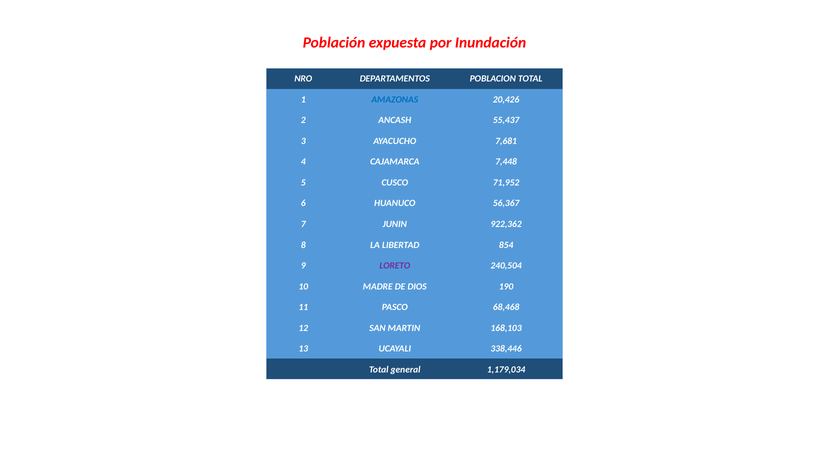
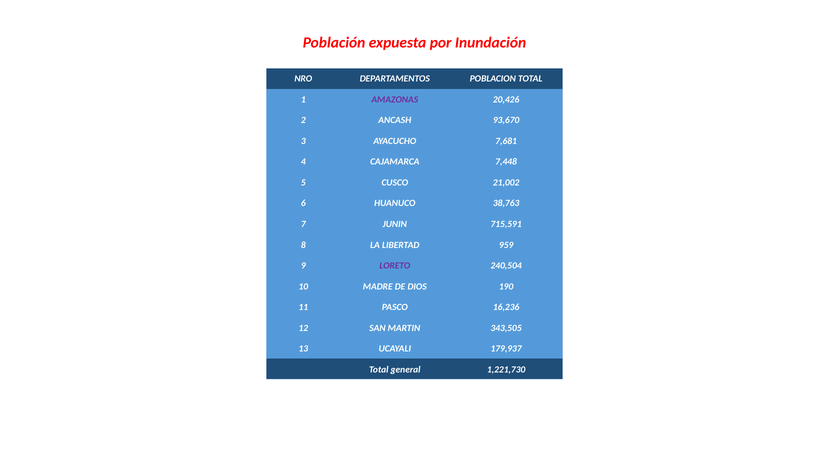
AMAZONAS colour: blue -> purple
55,437: 55,437 -> 93,670
71,952: 71,952 -> 21,002
56,367: 56,367 -> 38,763
922,362: 922,362 -> 715,591
854: 854 -> 959
68,468: 68,468 -> 16,236
168,103: 168,103 -> 343,505
338,446: 338,446 -> 179,937
1,179,034: 1,179,034 -> 1,221,730
